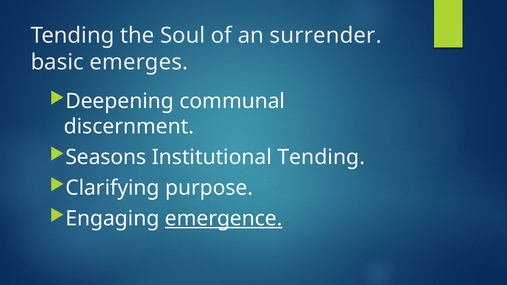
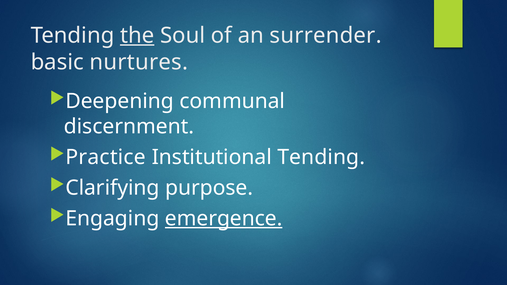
the underline: none -> present
emerges: emerges -> nurtures
Seasons: Seasons -> Practice
